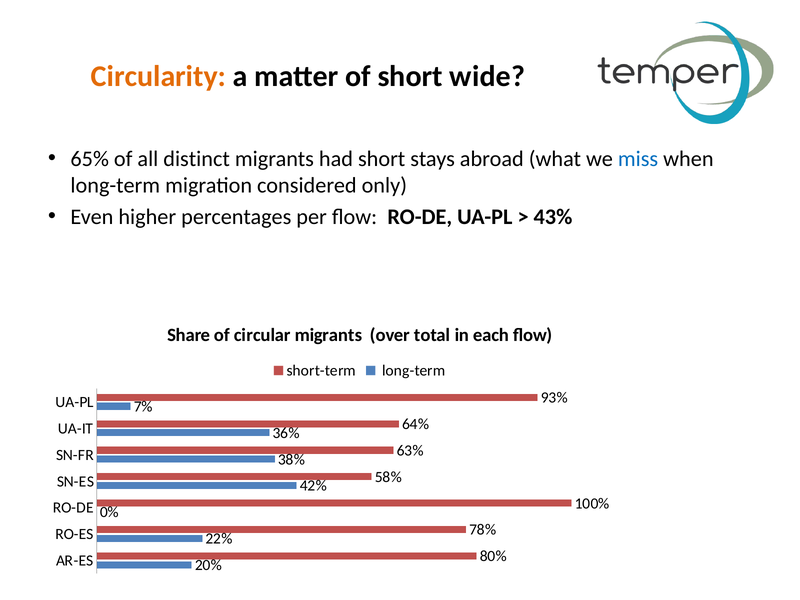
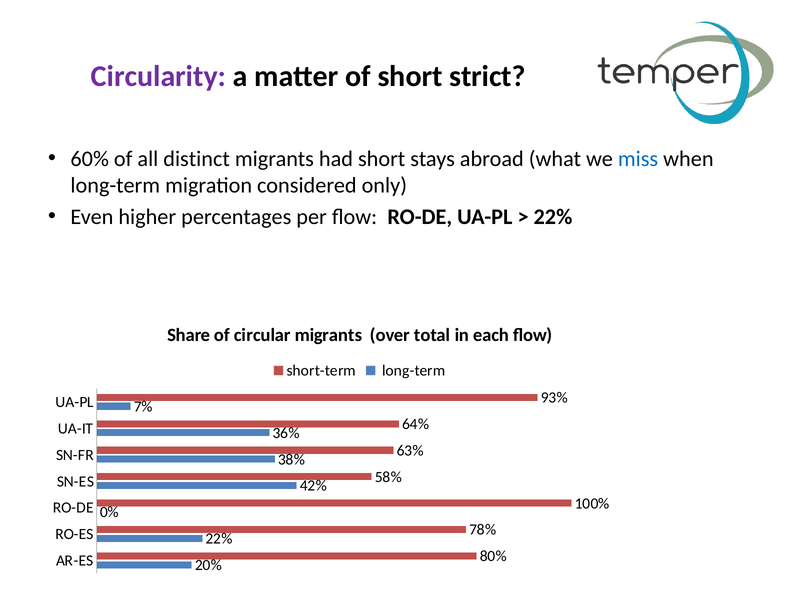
Circularity colour: orange -> purple
wide: wide -> strict
65%: 65% -> 60%
43% at (553, 217): 43% -> 22%
